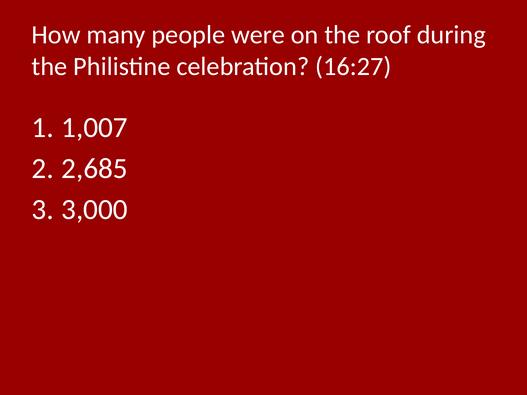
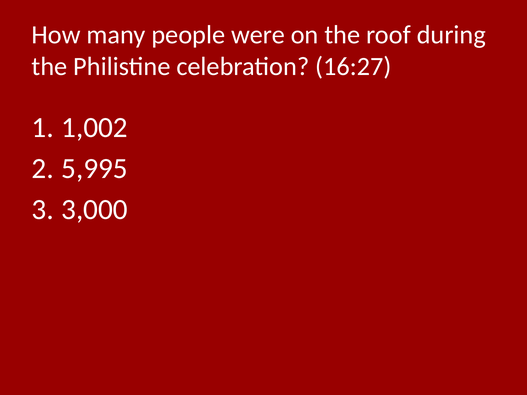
1,007: 1,007 -> 1,002
2,685: 2,685 -> 5,995
